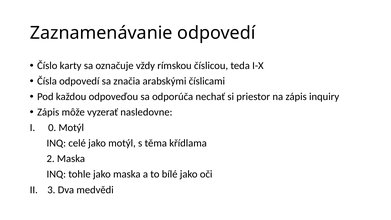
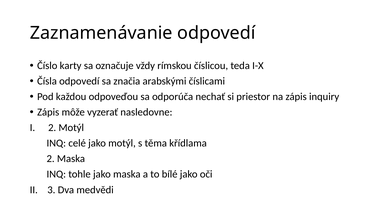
0 at (52, 128): 0 -> 2
